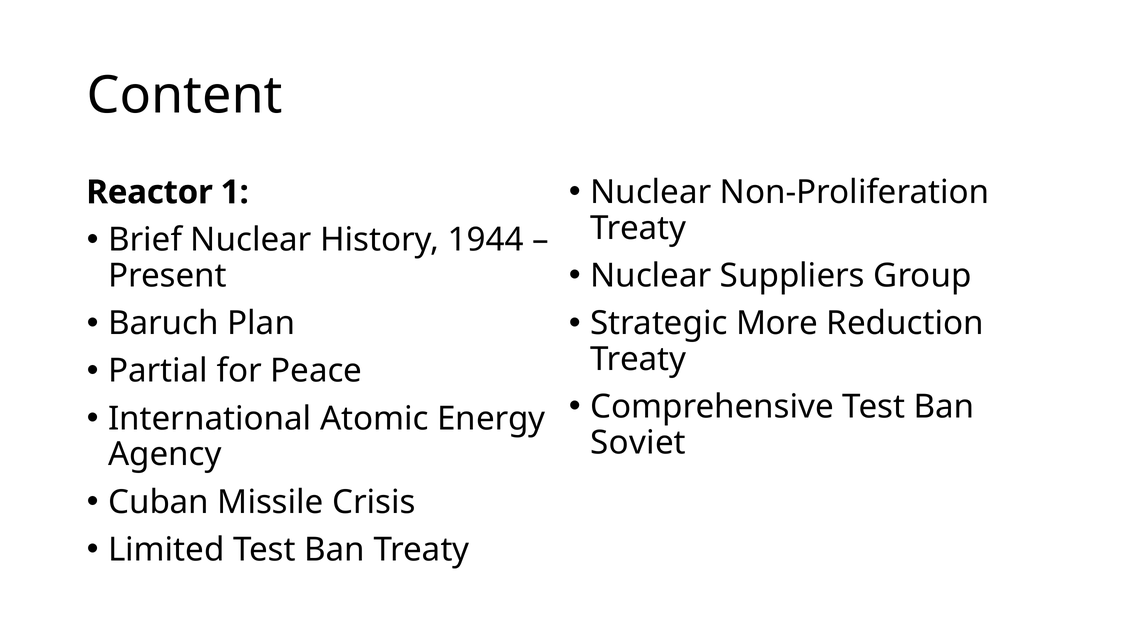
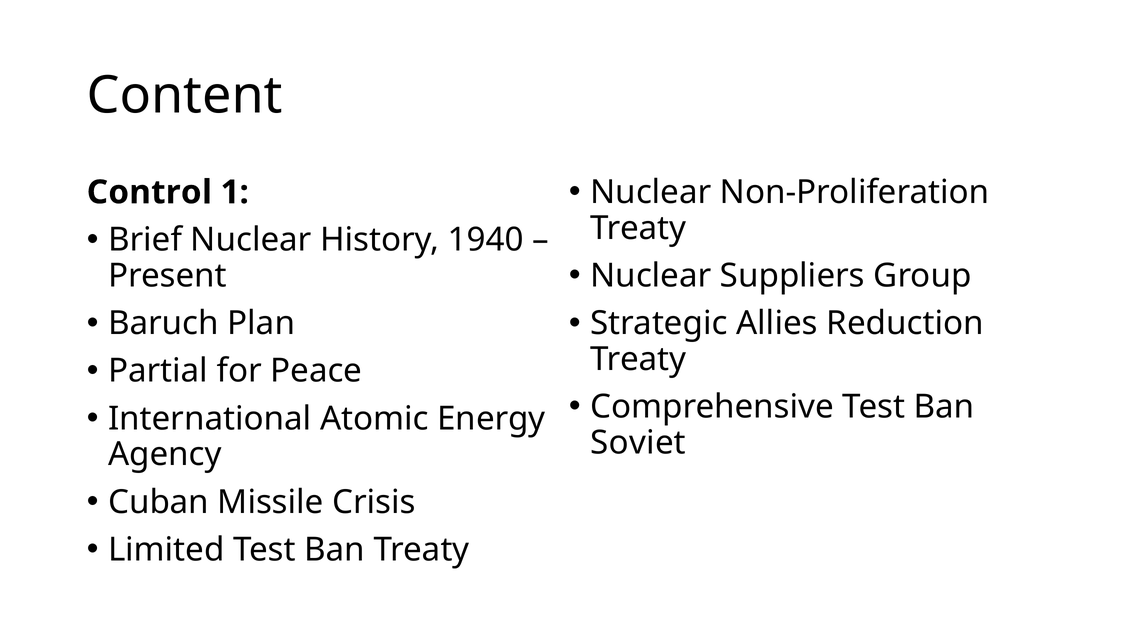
Reactor: Reactor -> Control
1944: 1944 -> 1940
More: More -> Allies
